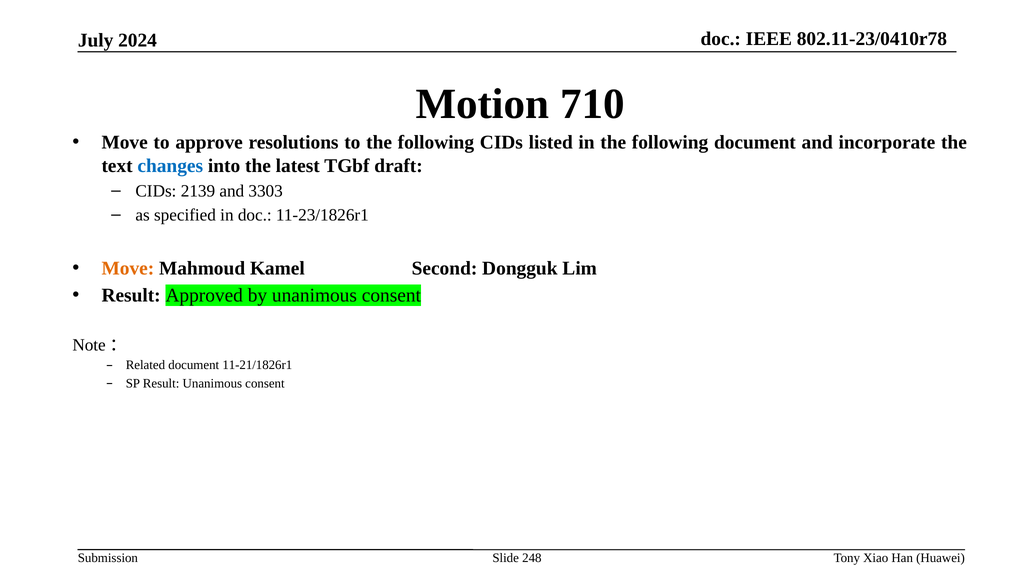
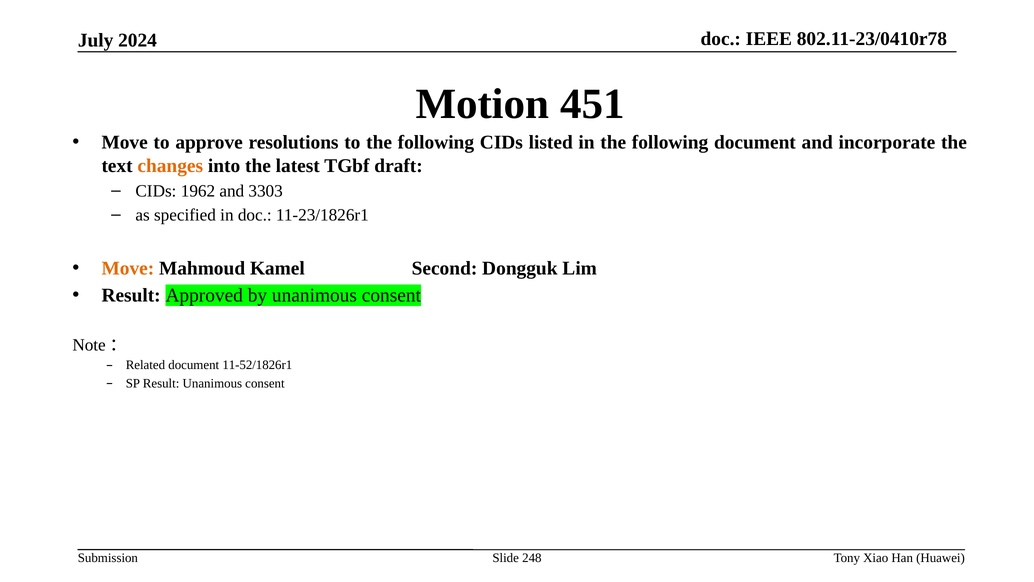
710: 710 -> 451
changes colour: blue -> orange
2139: 2139 -> 1962
11-21/1826r1: 11-21/1826r1 -> 11-52/1826r1
